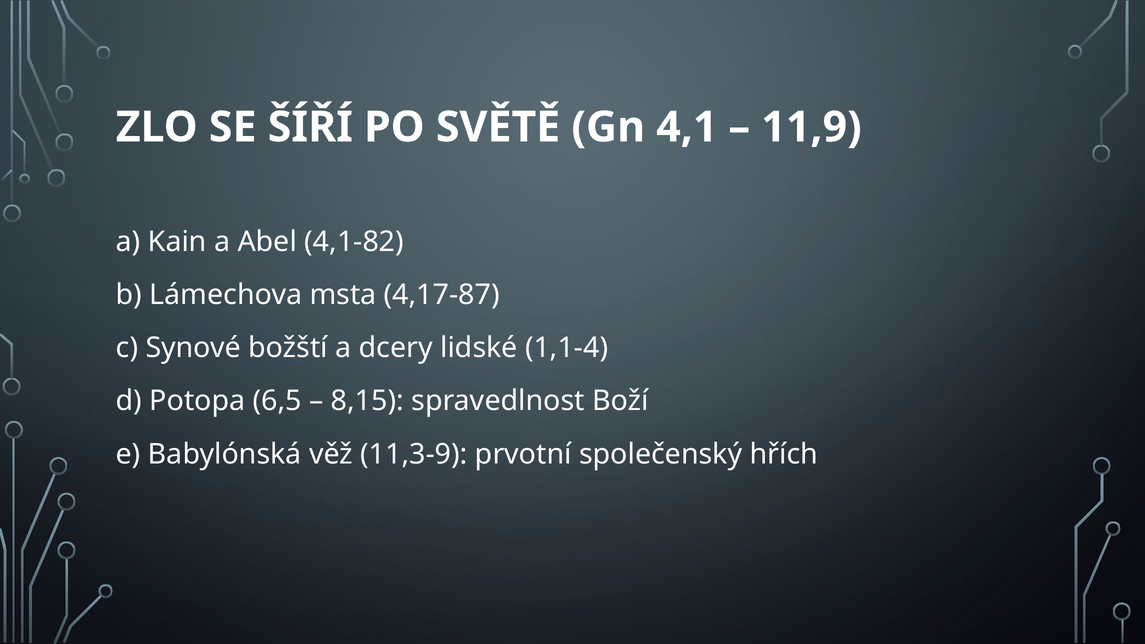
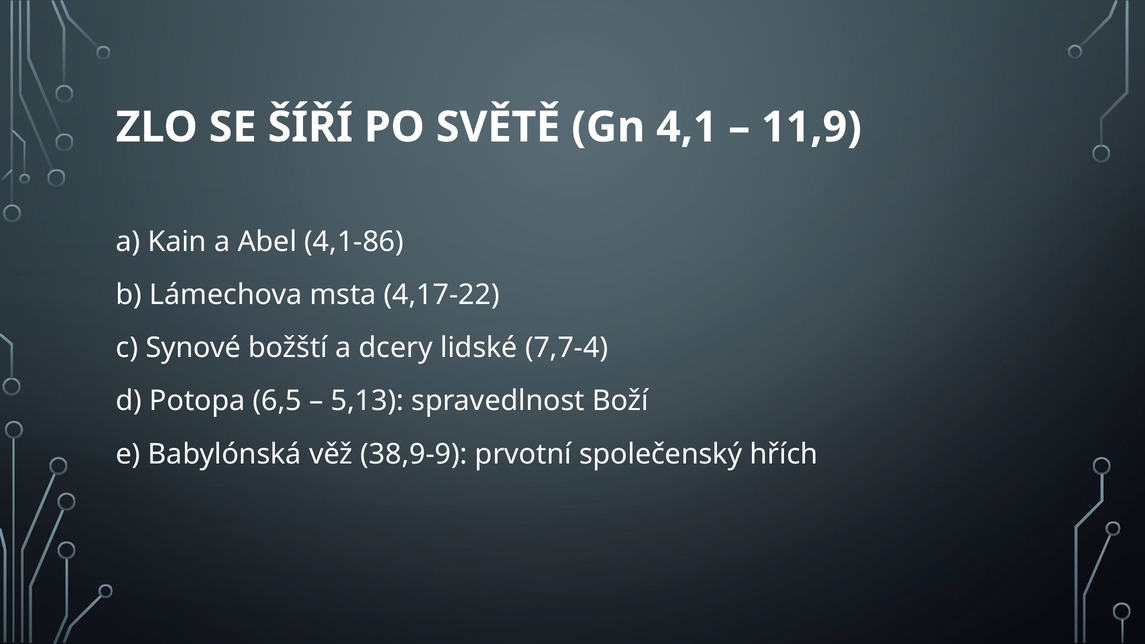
4,1-82: 4,1-82 -> 4,1-86
4,17-87: 4,17-87 -> 4,17-22
1,1-4: 1,1-4 -> 7,7-4
8,15: 8,15 -> 5,13
11,3-9: 11,3-9 -> 38,9-9
